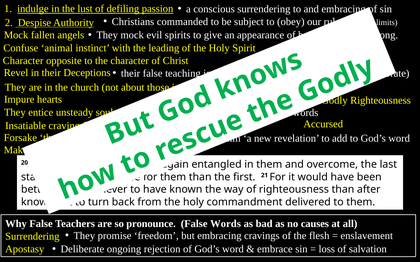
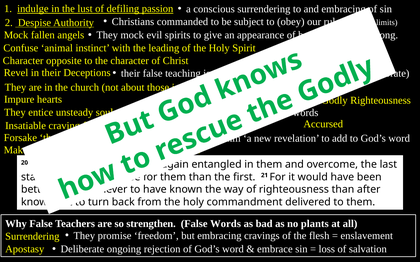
pronounce: pronounce -> strengthen
causes: causes -> plants
